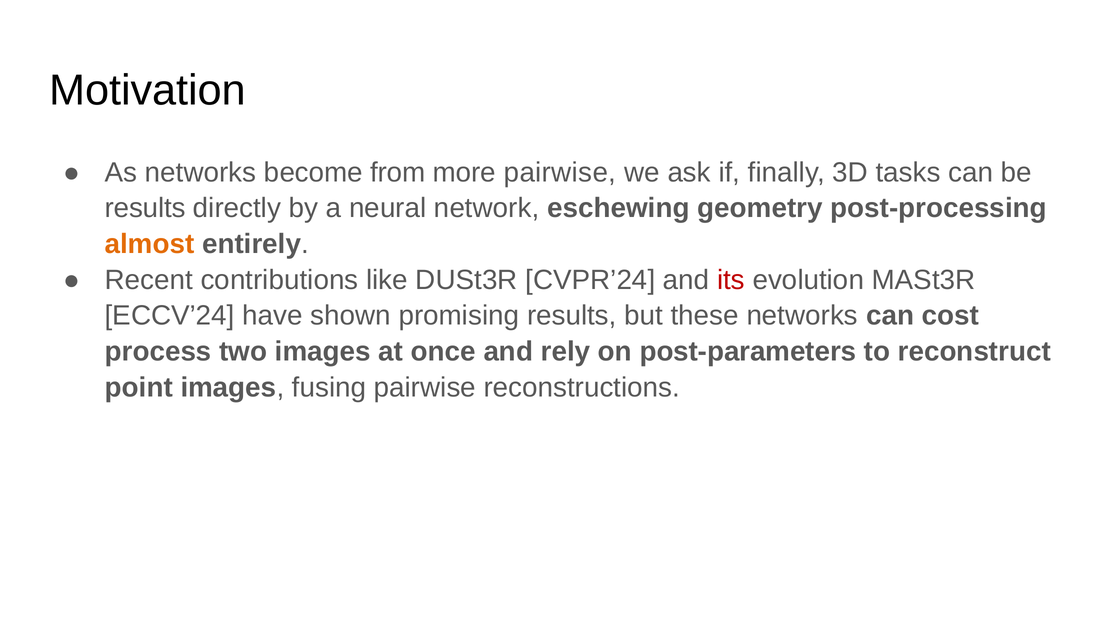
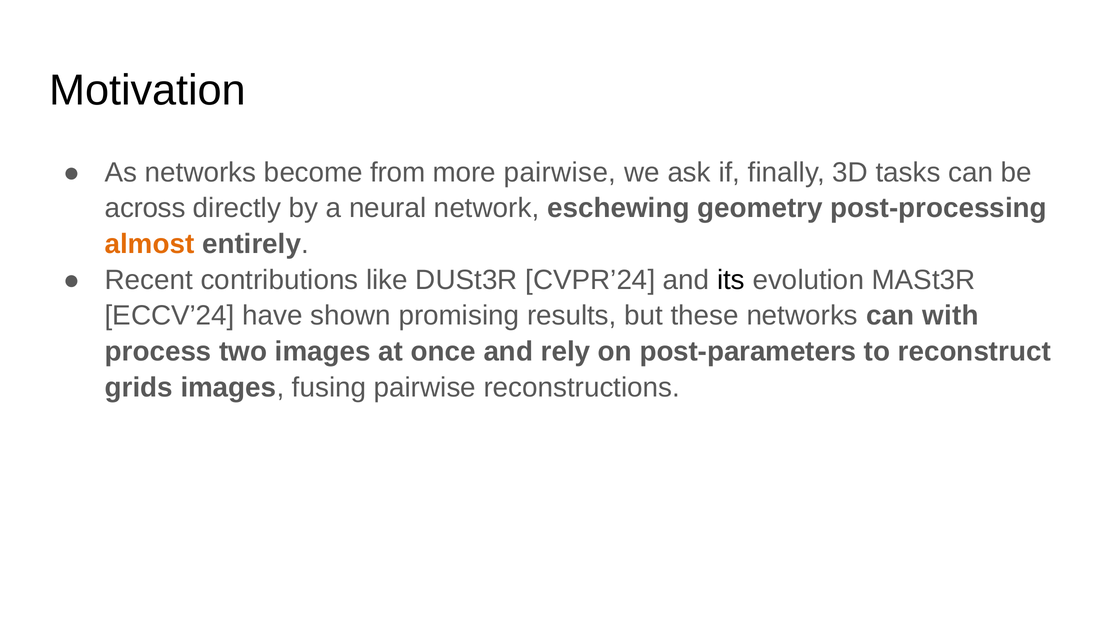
results at (145, 208): results -> across
its colour: red -> black
cost: cost -> with
point: point -> grids
